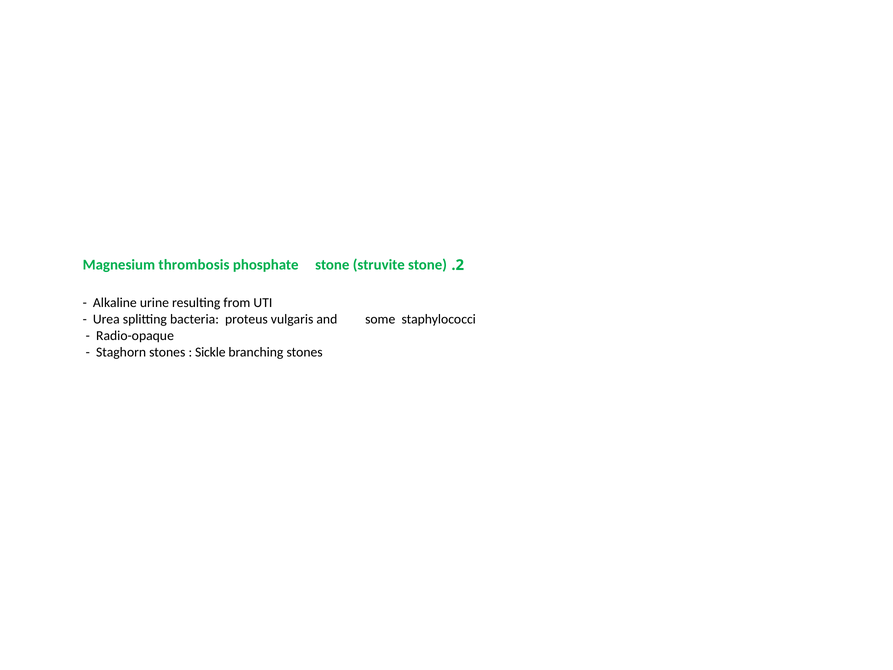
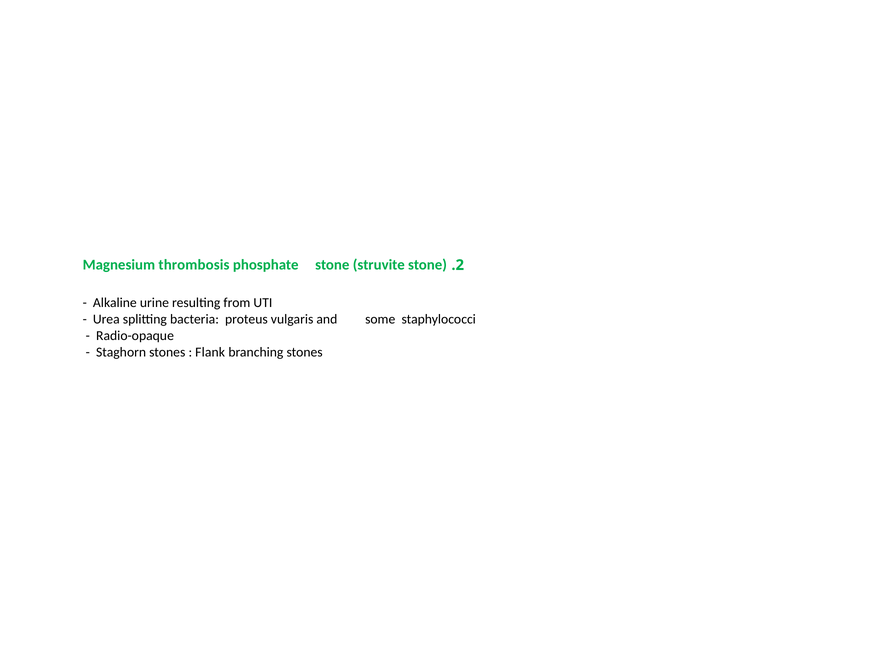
Sickle: Sickle -> Flank
